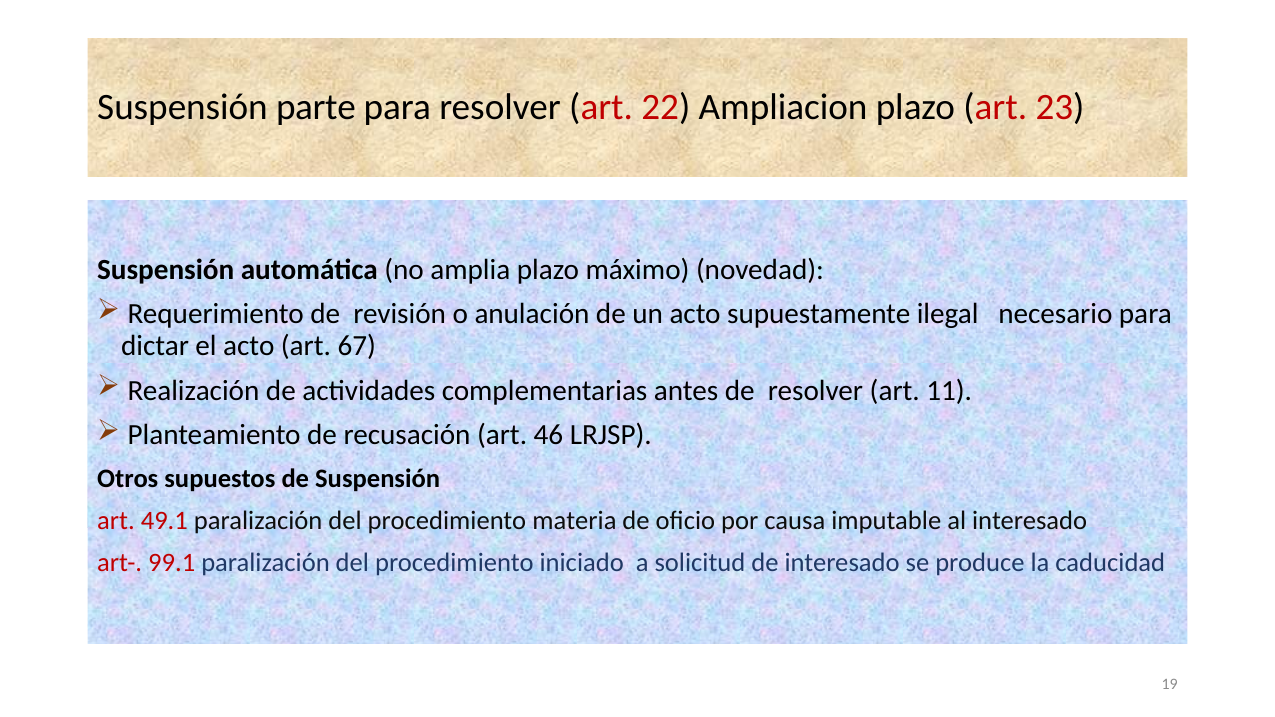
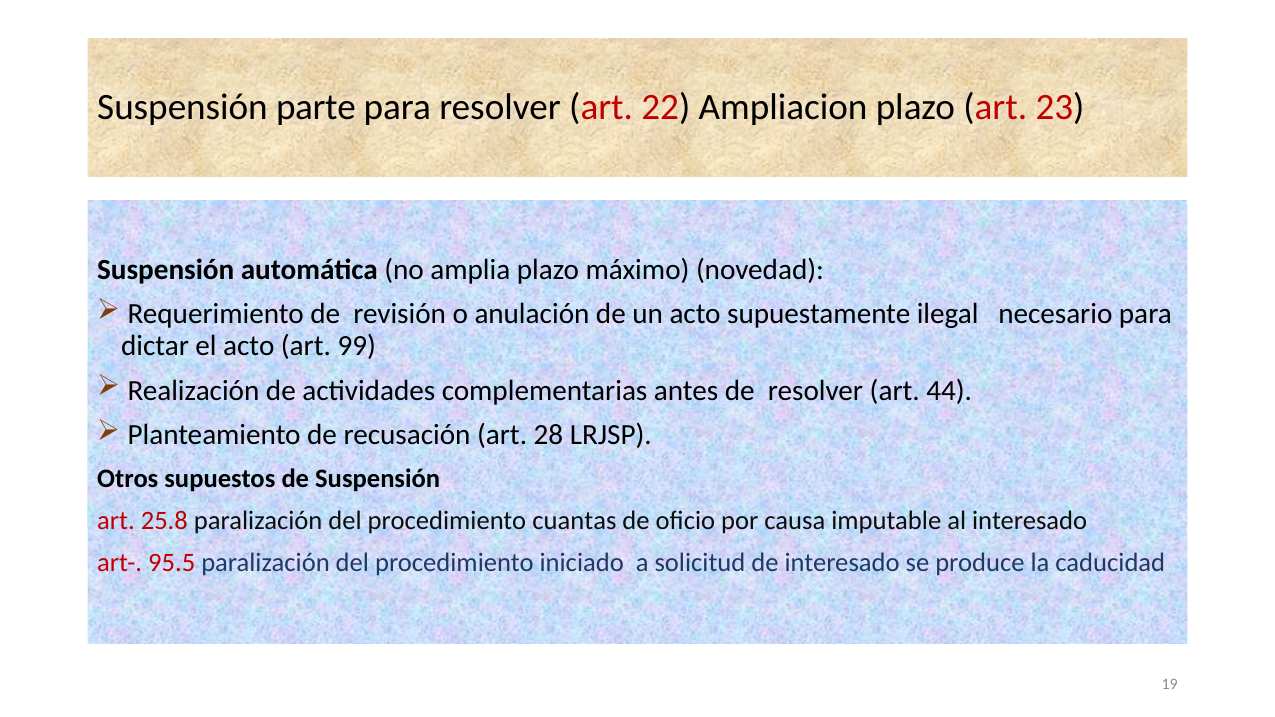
67: 67 -> 99
11: 11 -> 44
46: 46 -> 28
49.1: 49.1 -> 25.8
materia: materia -> cuantas
99.1: 99.1 -> 95.5
